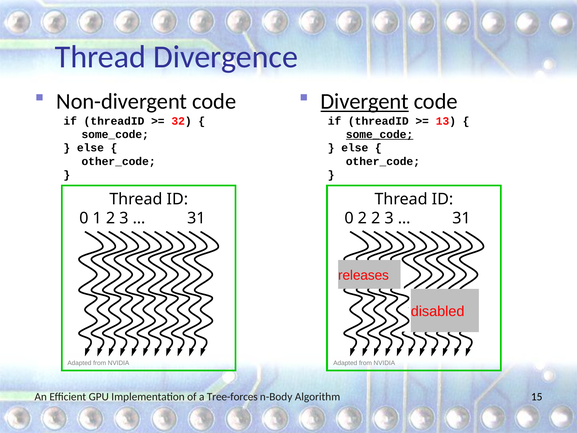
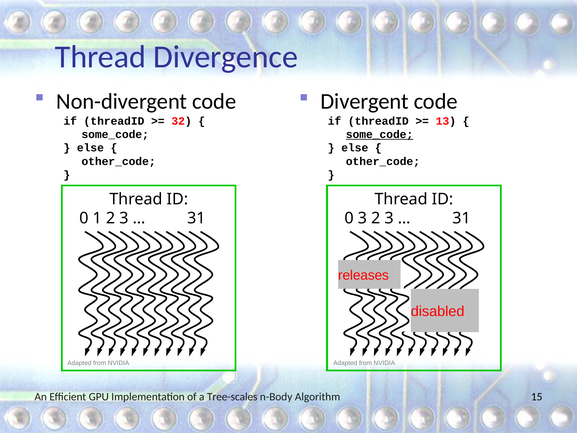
Divergent underline: present -> none
0 2: 2 -> 3
Tree-forces: Tree-forces -> Tree-scales
